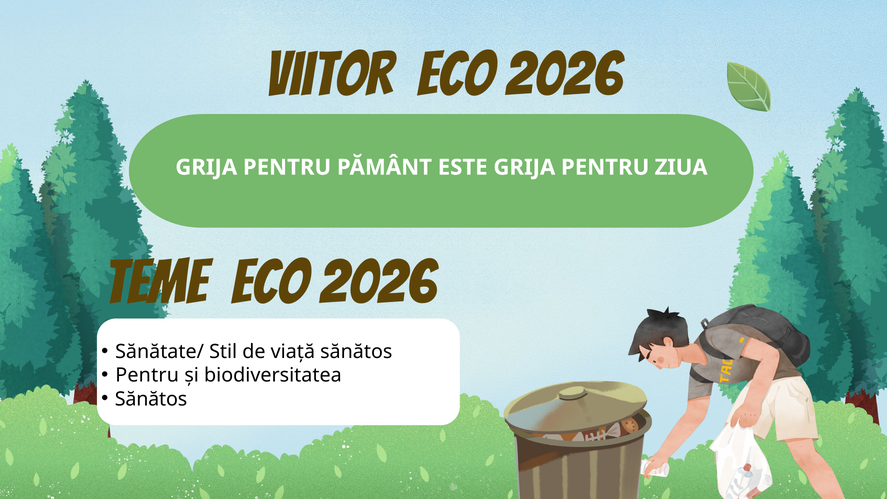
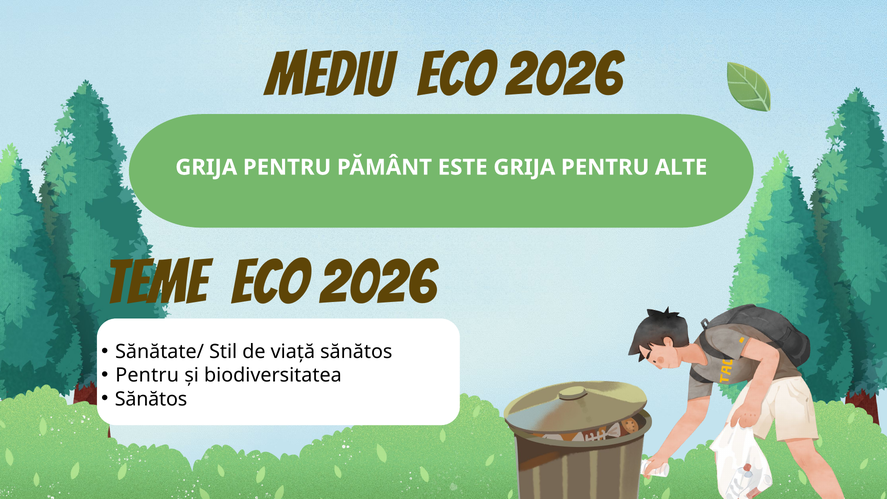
Viitor: Viitor -> Mediu
ZIUA: ZIUA -> ALTE
